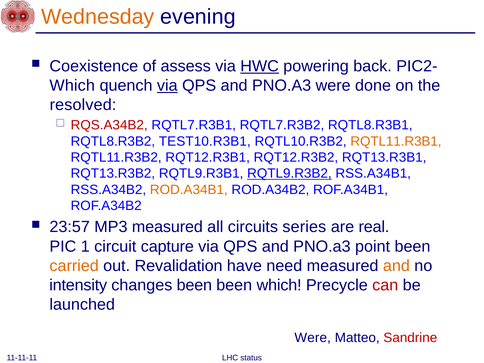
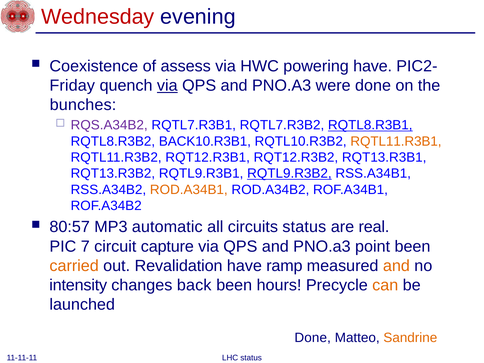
Wednesday colour: orange -> red
HWC underline: present -> none
powering back: back -> have
Which at (72, 86): Which -> Friday
resolved: resolved -> bunches
RQS.A34B2 colour: red -> purple
RQTL8.R3B1 underline: none -> present
TEST10.R3B1: TEST10.R3B1 -> BACK10.R3B1
23:57: 23:57 -> 80:57
MP3 measured: measured -> automatic
circuits series: series -> status
1: 1 -> 7
need: need -> ramp
changes been: been -> back
been which: which -> hours
can colour: red -> orange
Were at (313, 338): Were -> Done
Sandrine colour: red -> orange
